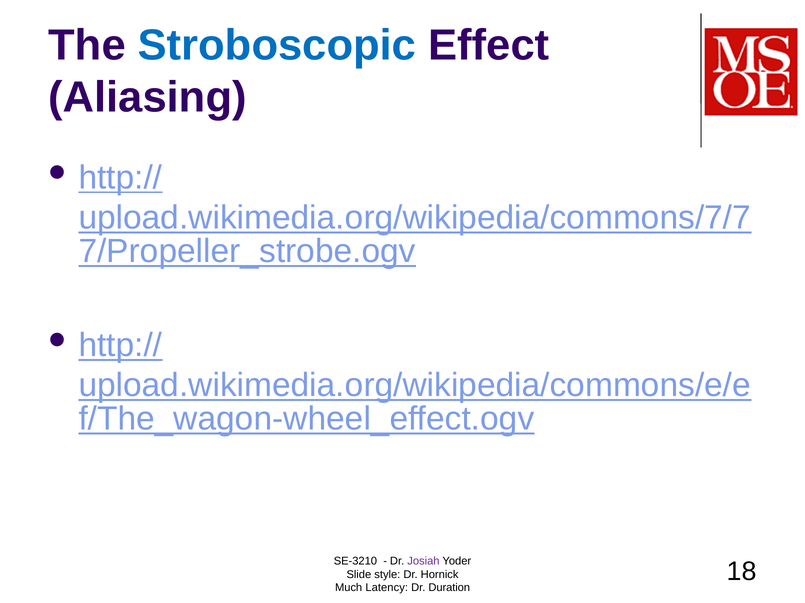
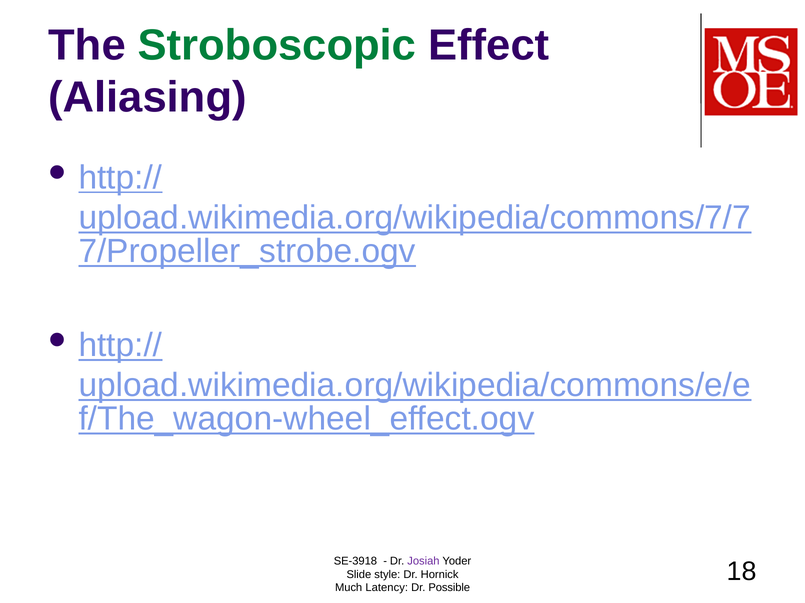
Stroboscopic colour: blue -> green
SE-3210: SE-3210 -> SE-3918
Duration: Duration -> Possible
